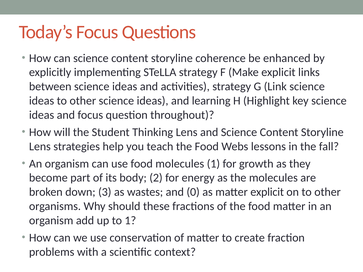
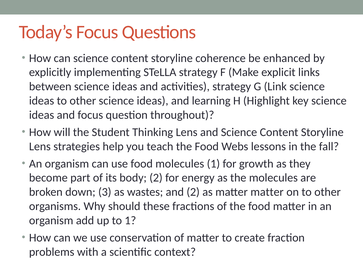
and 0: 0 -> 2
matter explicit: explicit -> matter
